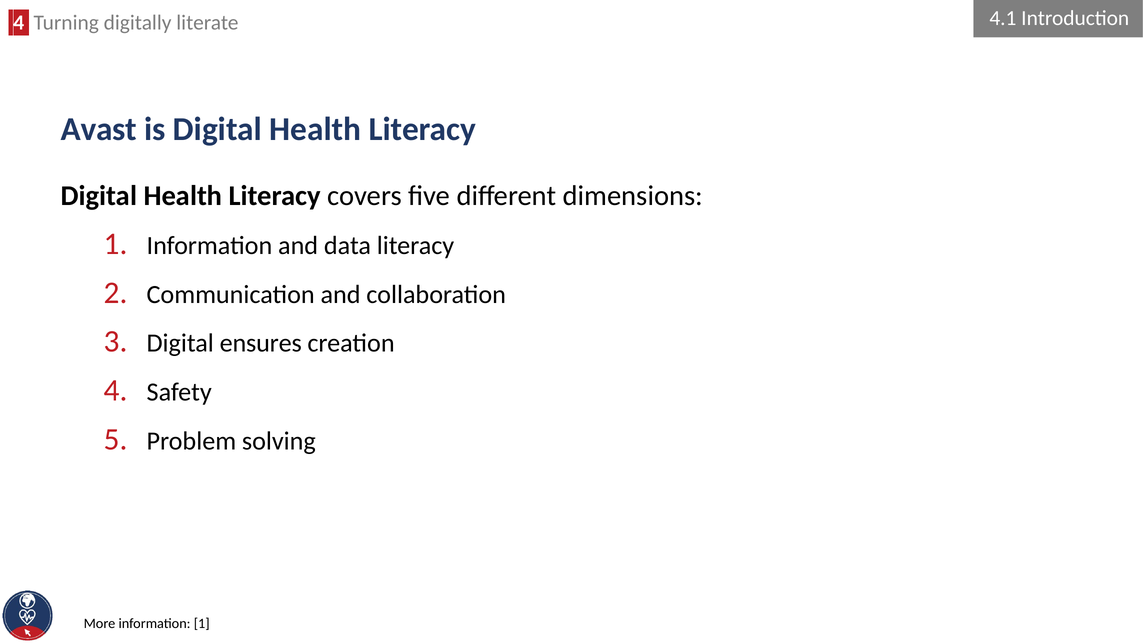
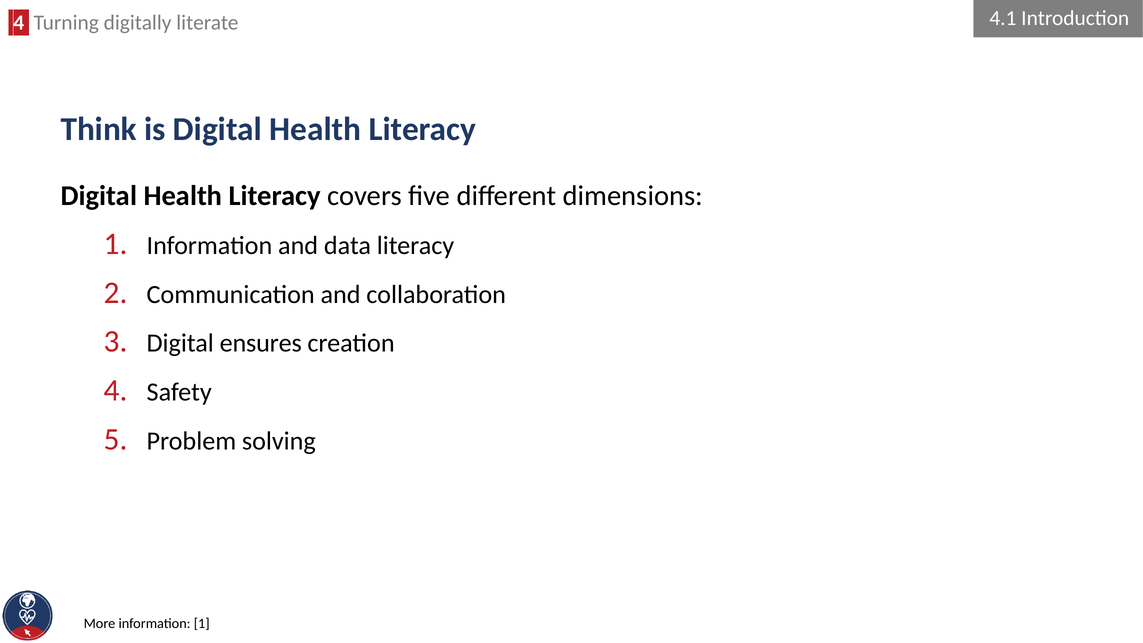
Avast: Avast -> Think
